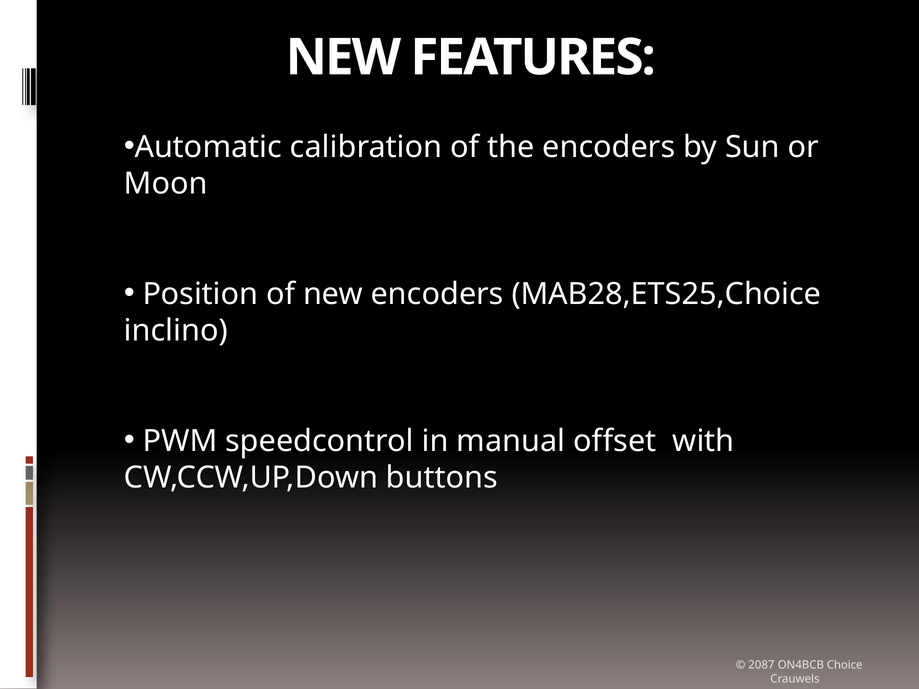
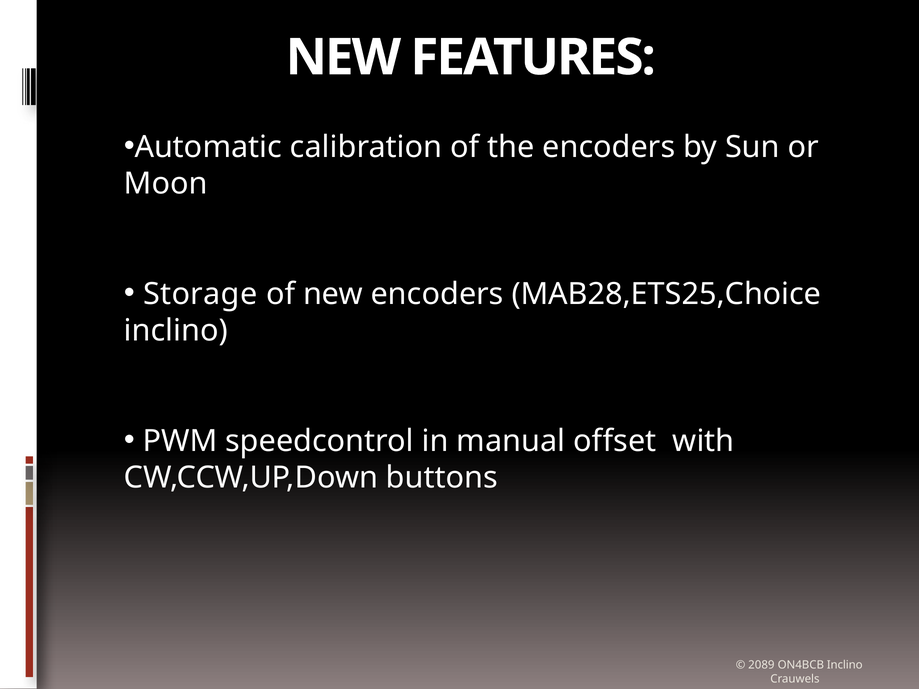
Position: Position -> Storage
2087: 2087 -> 2089
ON4BCB Choice: Choice -> Inclino
